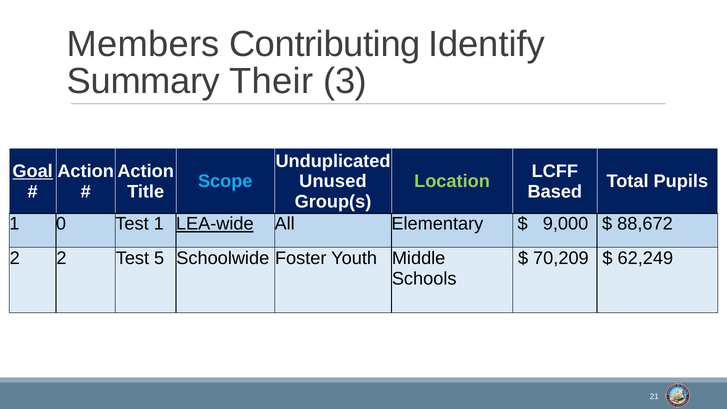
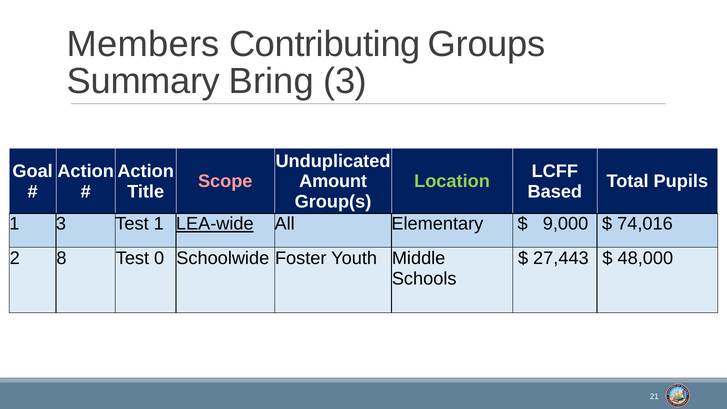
Identify: Identify -> Groups
Their: Their -> Bring
Goal underline: present -> none
Scope colour: light blue -> pink
Unused: Unused -> Amount
1 0: 0 -> 3
88,672: 88,672 -> 74,016
2 2: 2 -> 8
5: 5 -> 0
70,209: 70,209 -> 27,443
62,249: 62,249 -> 48,000
